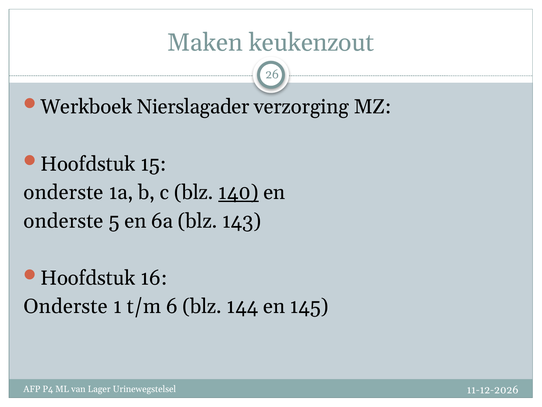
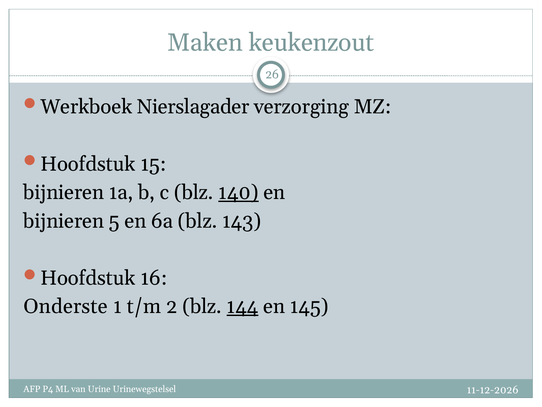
onderste at (64, 192): onderste -> bijnieren
onderste at (64, 221): onderste -> bijnieren
6: 6 -> 2
144 underline: none -> present
Lager: Lager -> Urine
